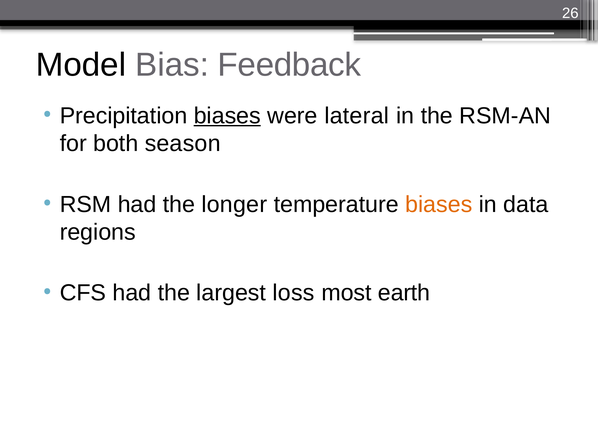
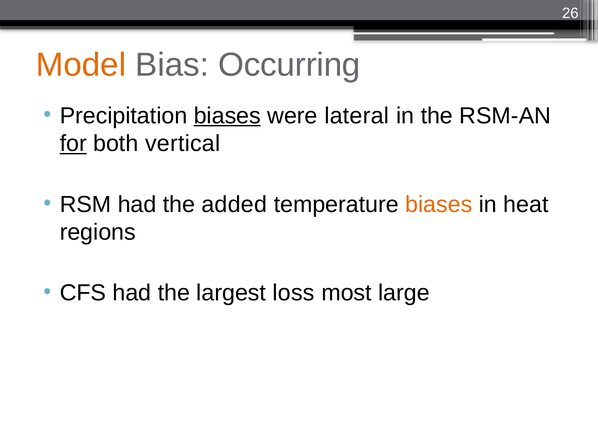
Model colour: black -> orange
Feedback: Feedback -> Occurring
for underline: none -> present
season: season -> vertical
longer: longer -> added
data: data -> heat
earth: earth -> large
